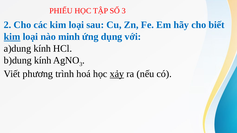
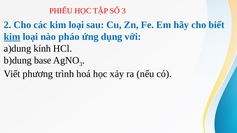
minh: minh -> pháo
b)dung kính: kính -> base
xảy underline: present -> none
